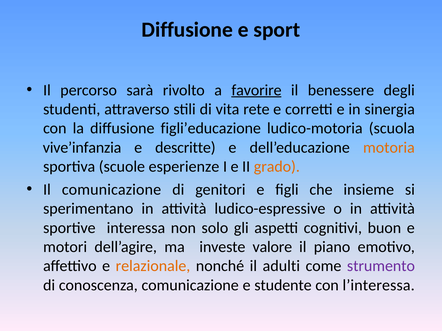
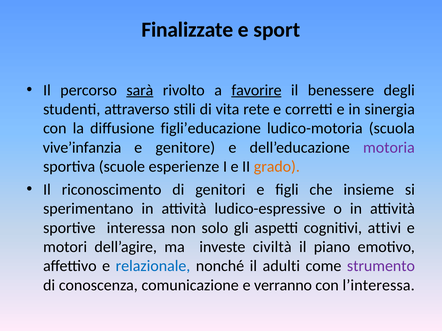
Diffusione at (187, 30): Diffusione -> Finalizzate
sarà underline: none -> present
descritte: descritte -> genitore
motoria colour: orange -> purple
Il comunicazione: comunicazione -> riconoscimento
buon: buon -> attivi
valore: valore -> civiltà
relazionale colour: orange -> blue
studente: studente -> verranno
